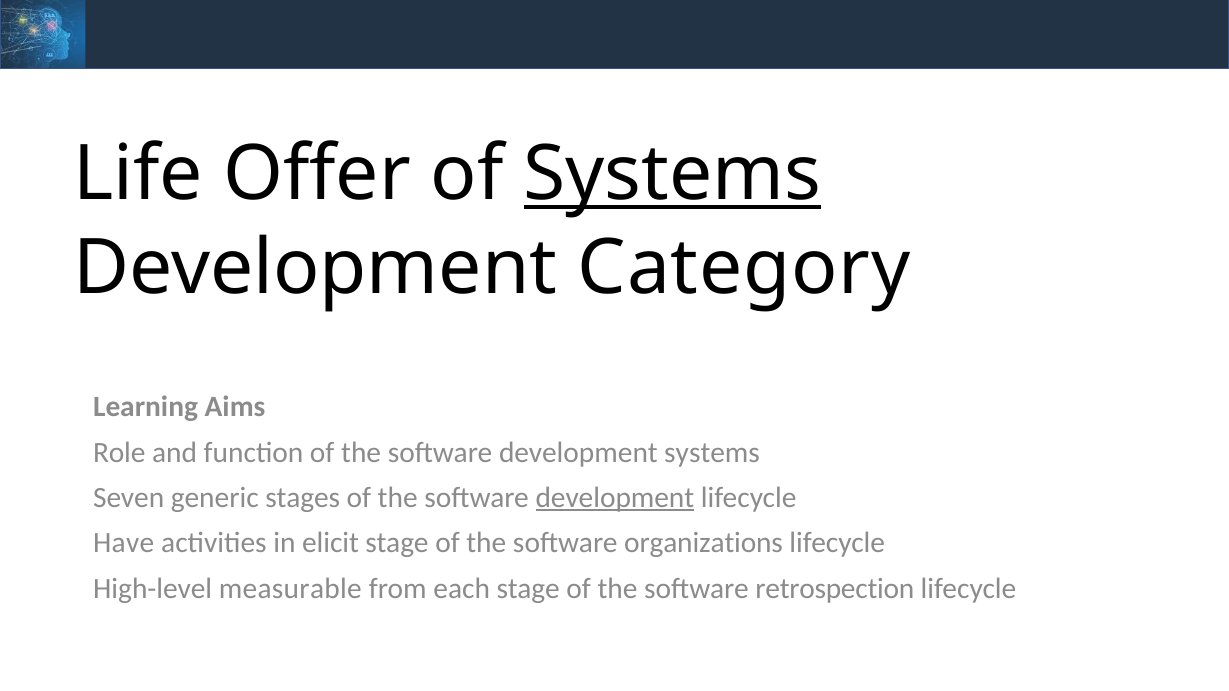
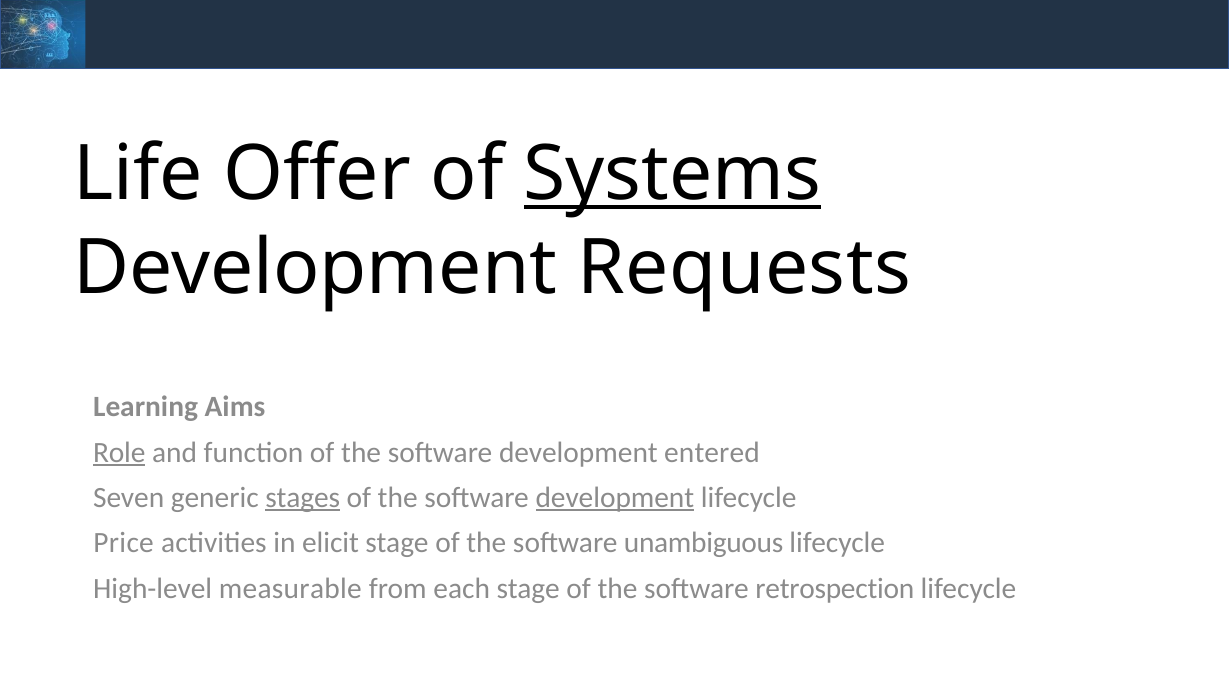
Category: Category -> Requests
Role underline: none -> present
development systems: systems -> entered
stages underline: none -> present
Have: Have -> Price
organizations: organizations -> unambiguous
